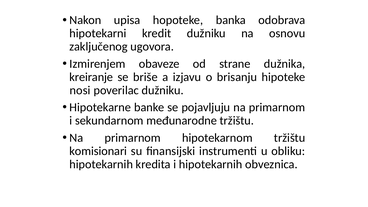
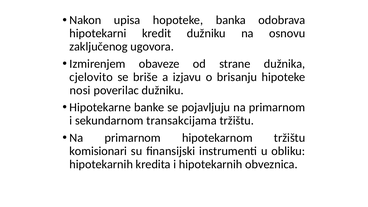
kreiranje: kreiranje -> cjelovito
međunarodne: međunarodne -> transakcijama
